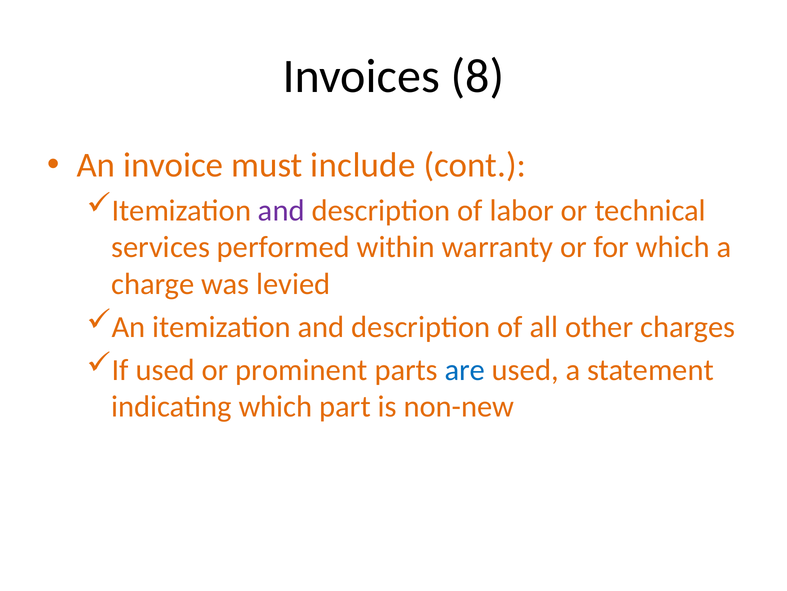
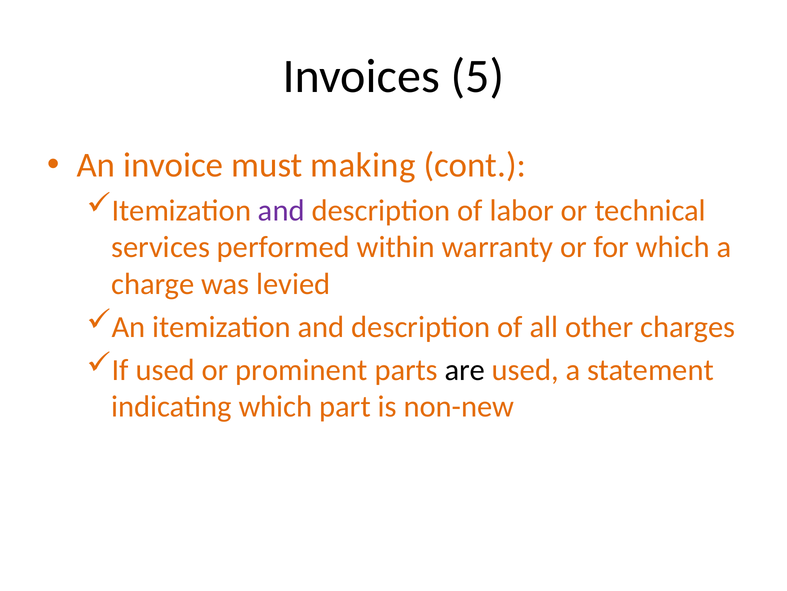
8: 8 -> 5
include: include -> making
are colour: blue -> black
